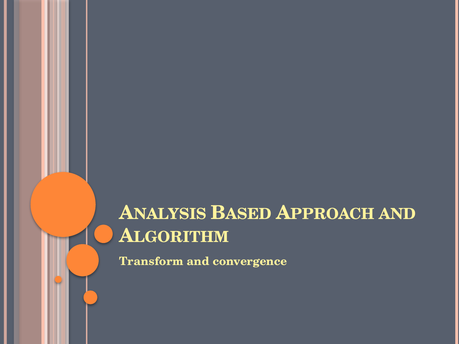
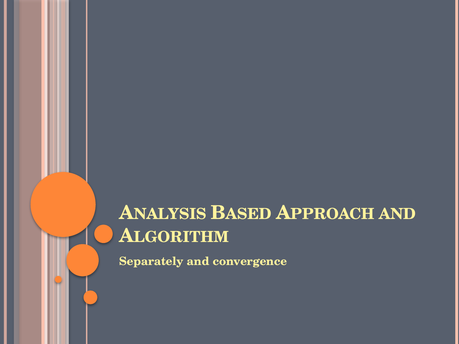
Transform: Transform -> Separately
